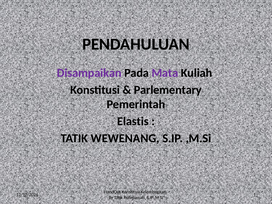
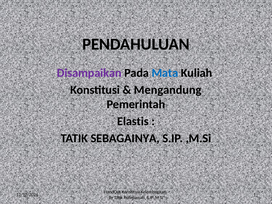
Mata colour: purple -> blue
Parlementary: Parlementary -> Mengandung
WEWENANG: WEWENANG -> SEBAGAINYA
